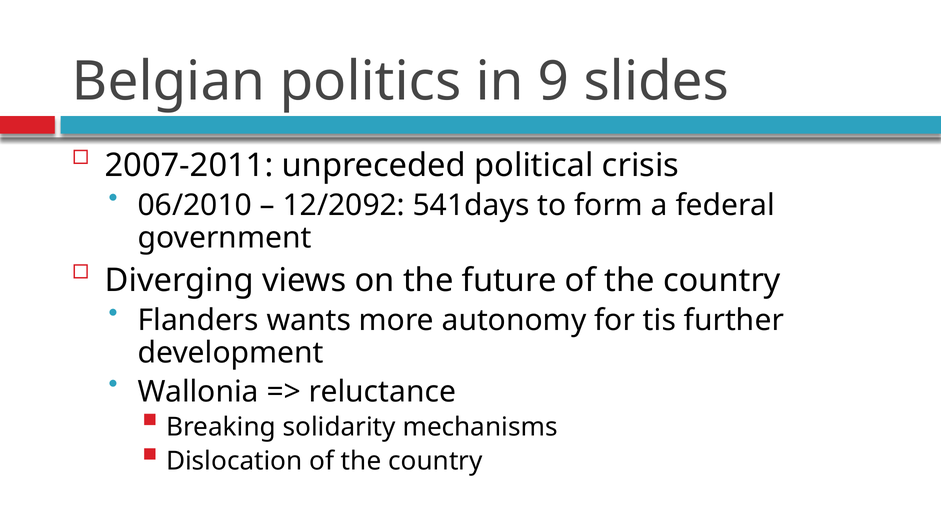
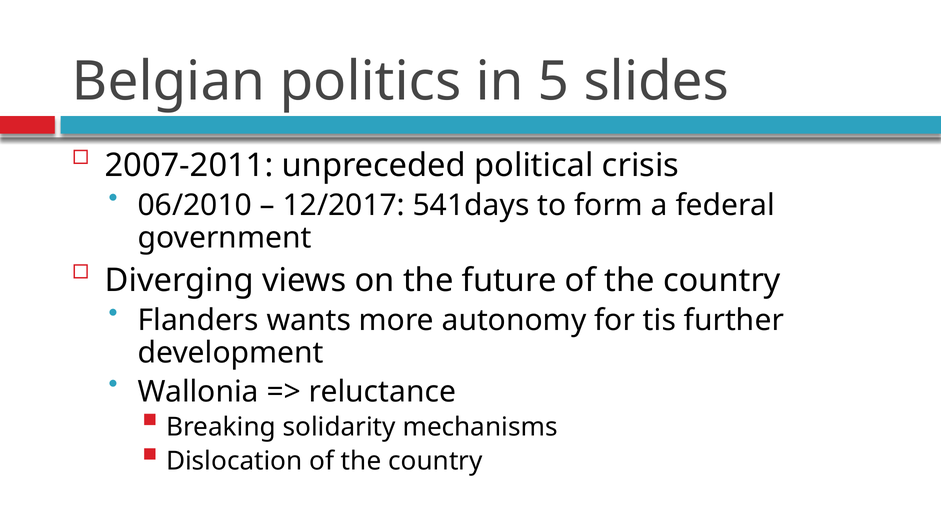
9: 9 -> 5
12/2092: 12/2092 -> 12/2017
